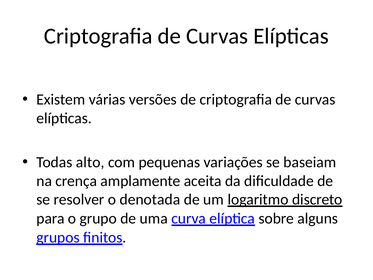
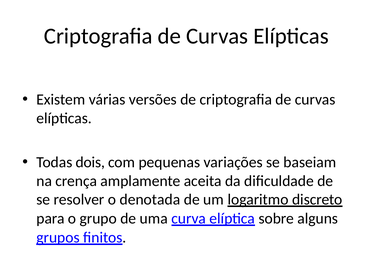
alto: alto -> dois
